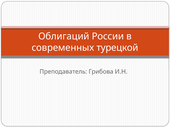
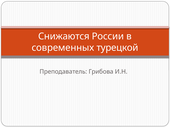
Облигаций: Облигаций -> Снижаются
